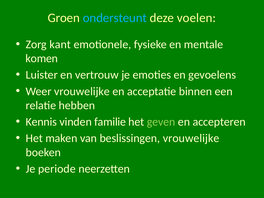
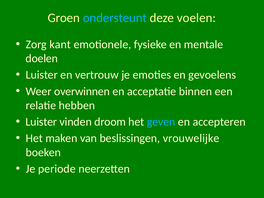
komen: komen -> doelen
Weer vrouwelijke: vrouwelijke -> overwinnen
Kennis at (41, 122): Kennis -> Luister
familie: familie -> droom
geven colour: light green -> light blue
